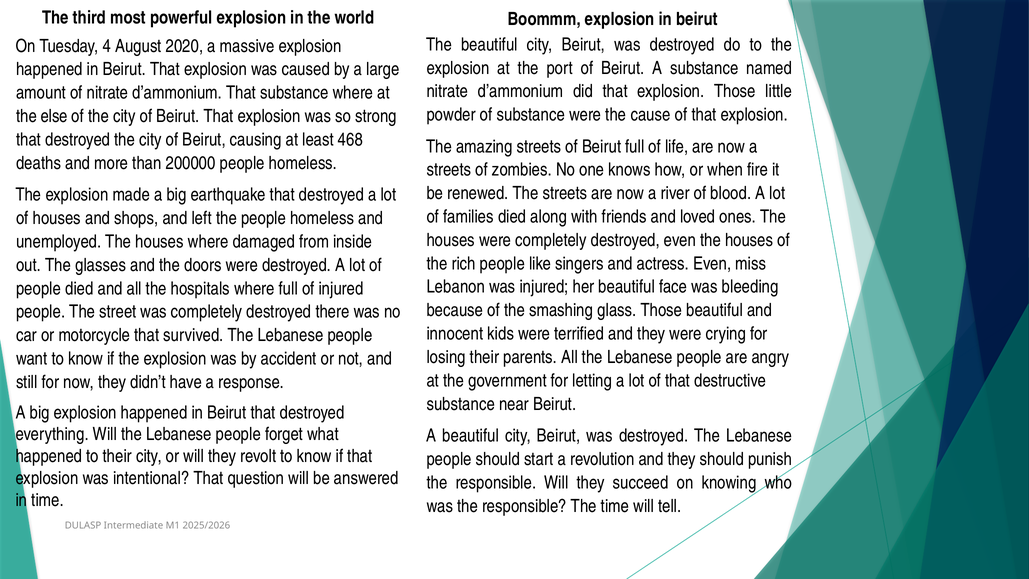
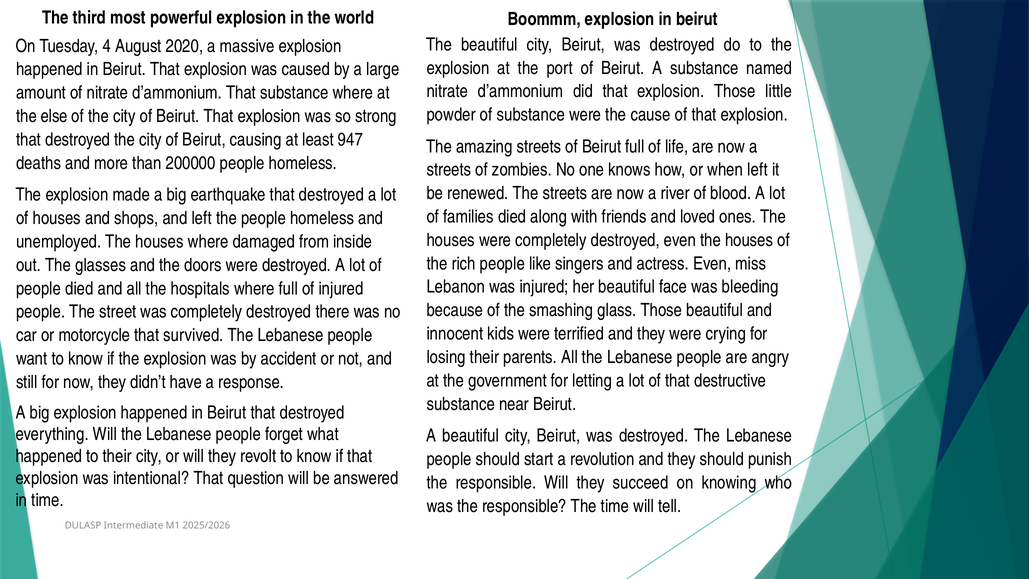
468: 468 -> 947
when fire: fire -> left
